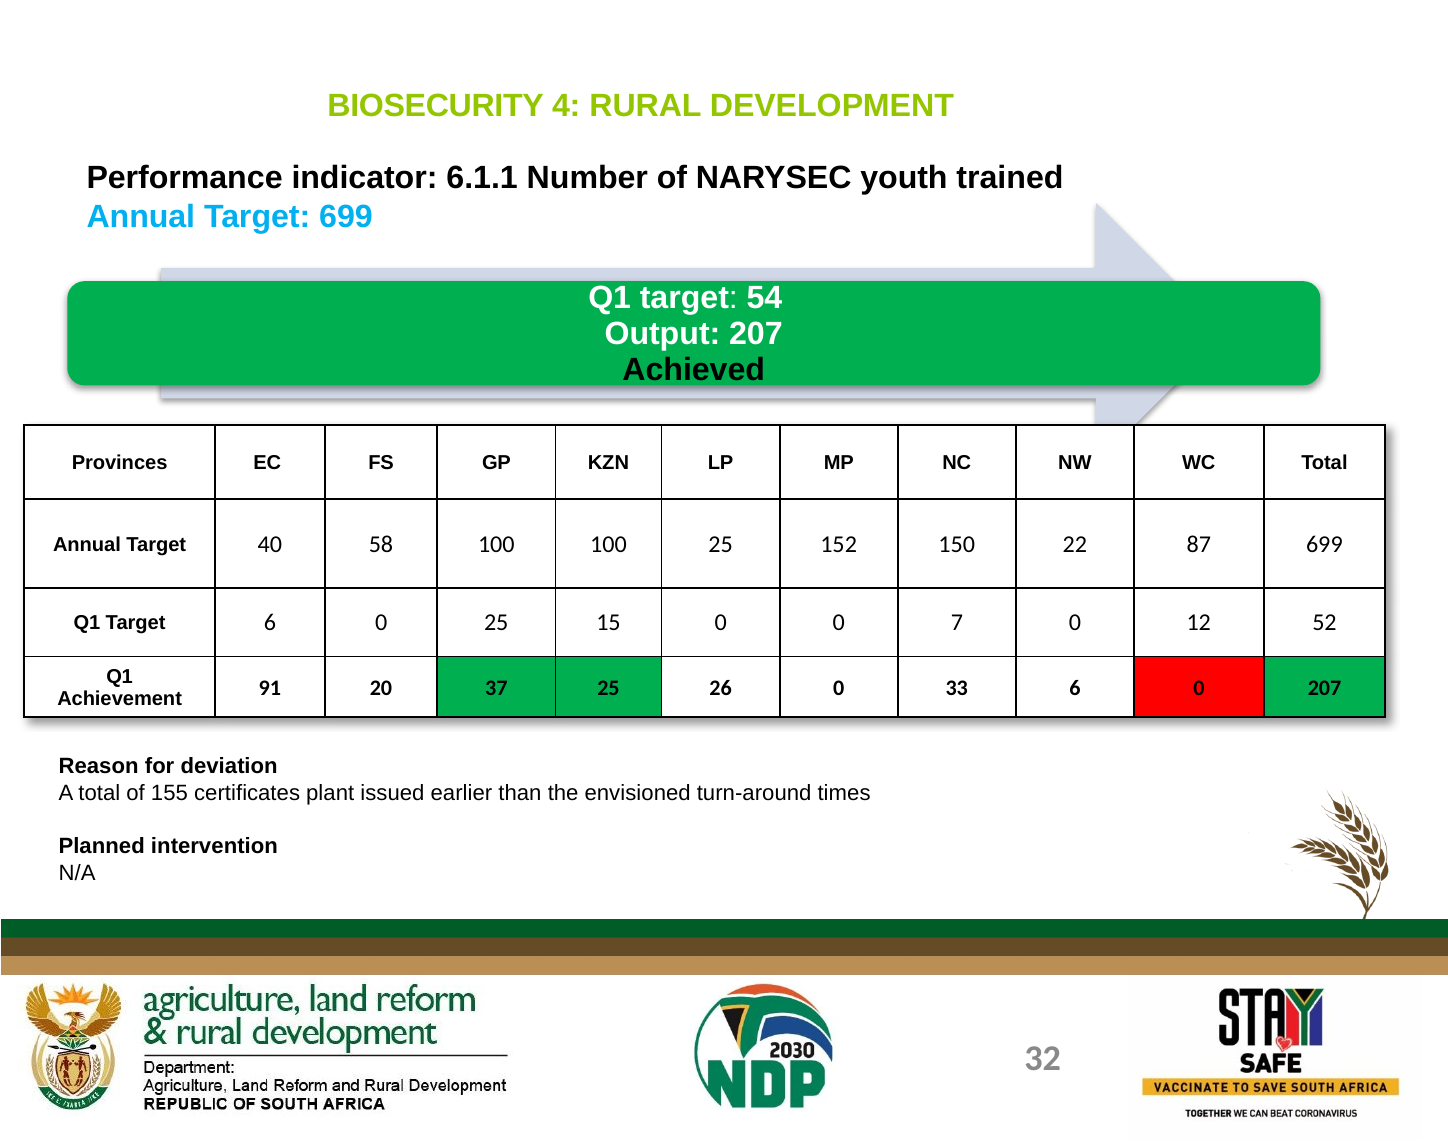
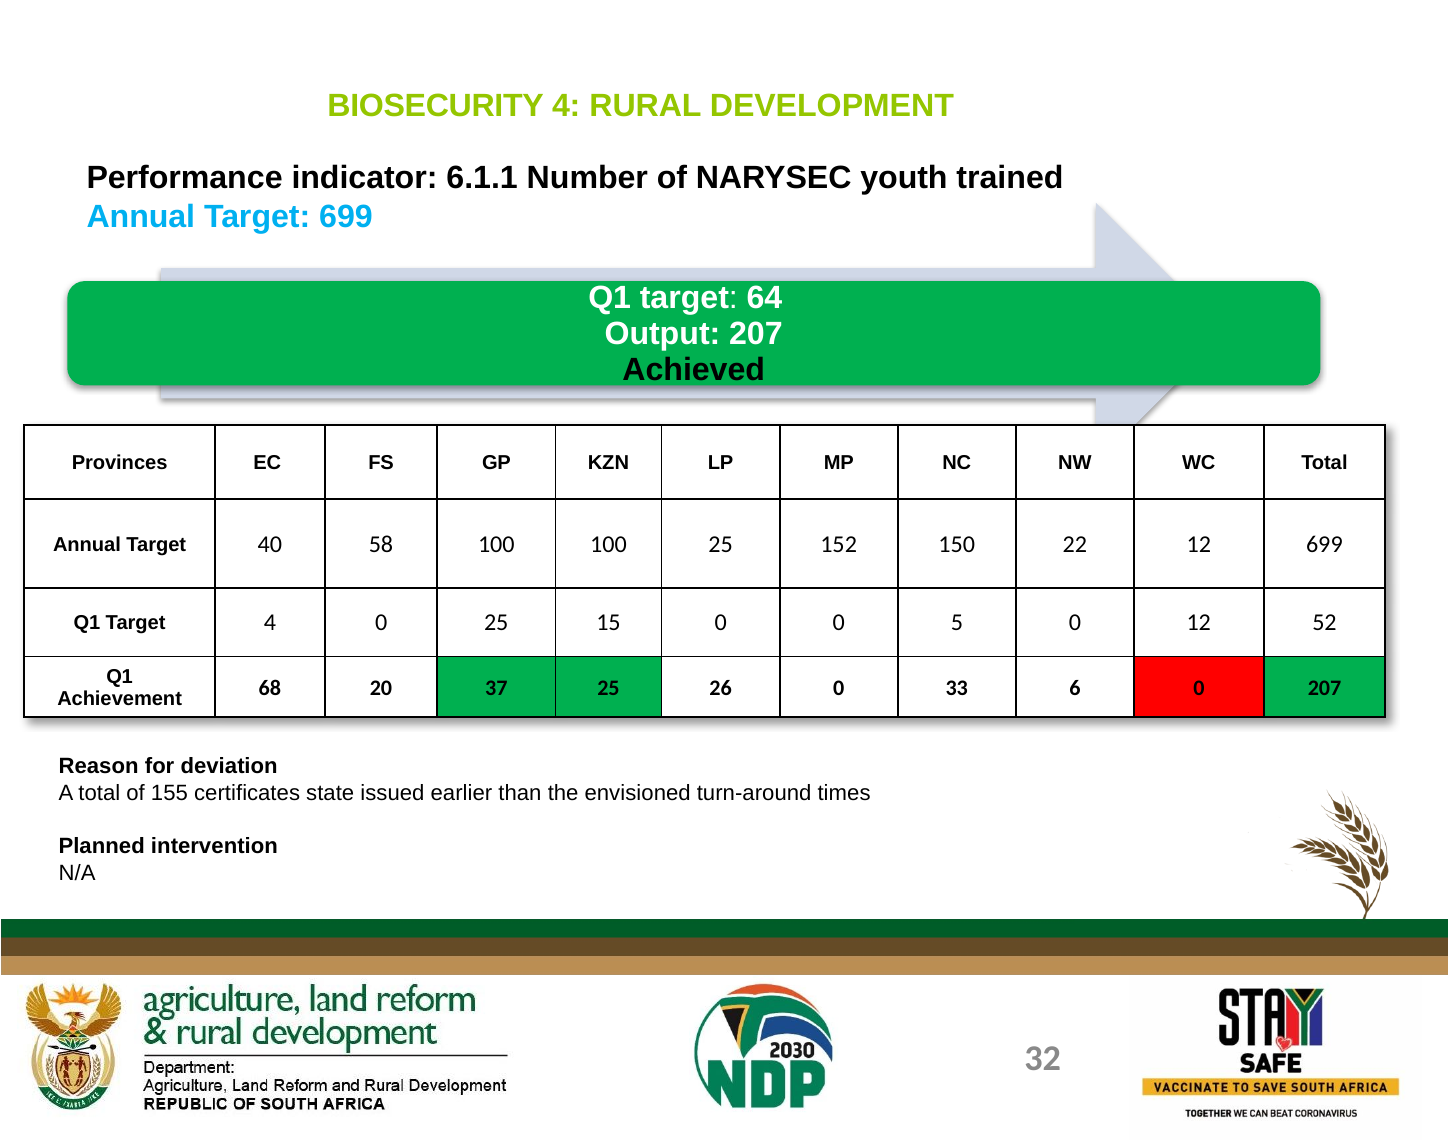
54: 54 -> 64
22 87: 87 -> 12
Target 6: 6 -> 4
7: 7 -> 5
91: 91 -> 68
plant: plant -> state
